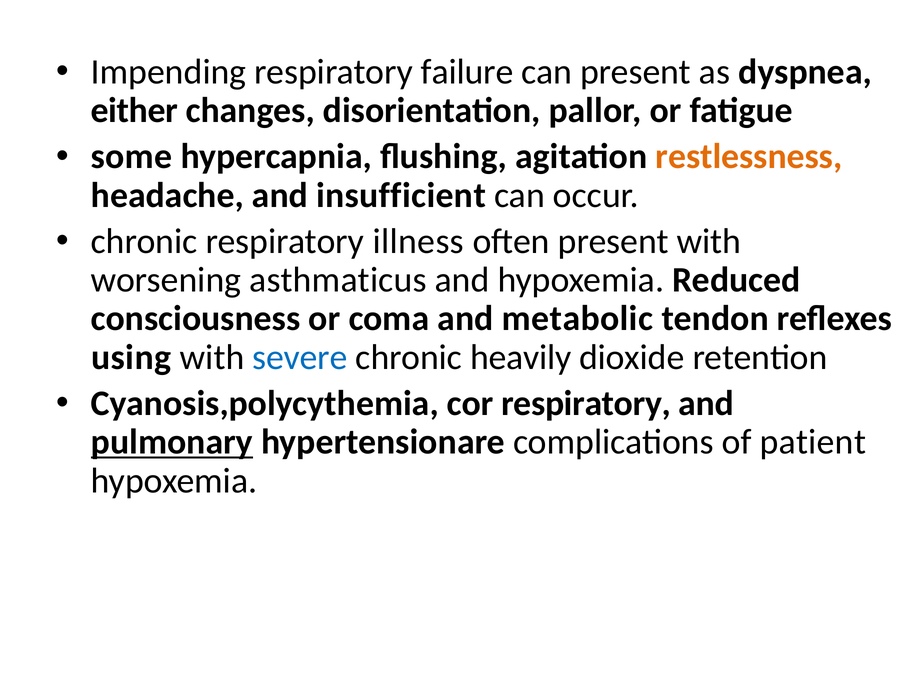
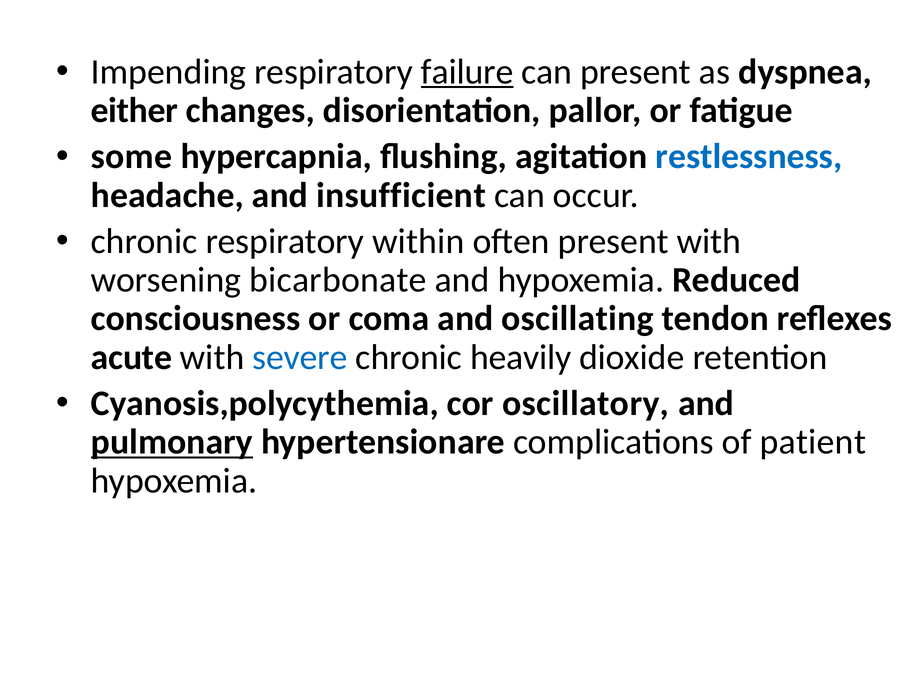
failure underline: none -> present
restlessness colour: orange -> blue
illness: illness -> within
asthmaticus: asthmaticus -> bicarbonate
metabolic: metabolic -> oscillating
using: using -> acute
cor respiratory: respiratory -> oscillatory
